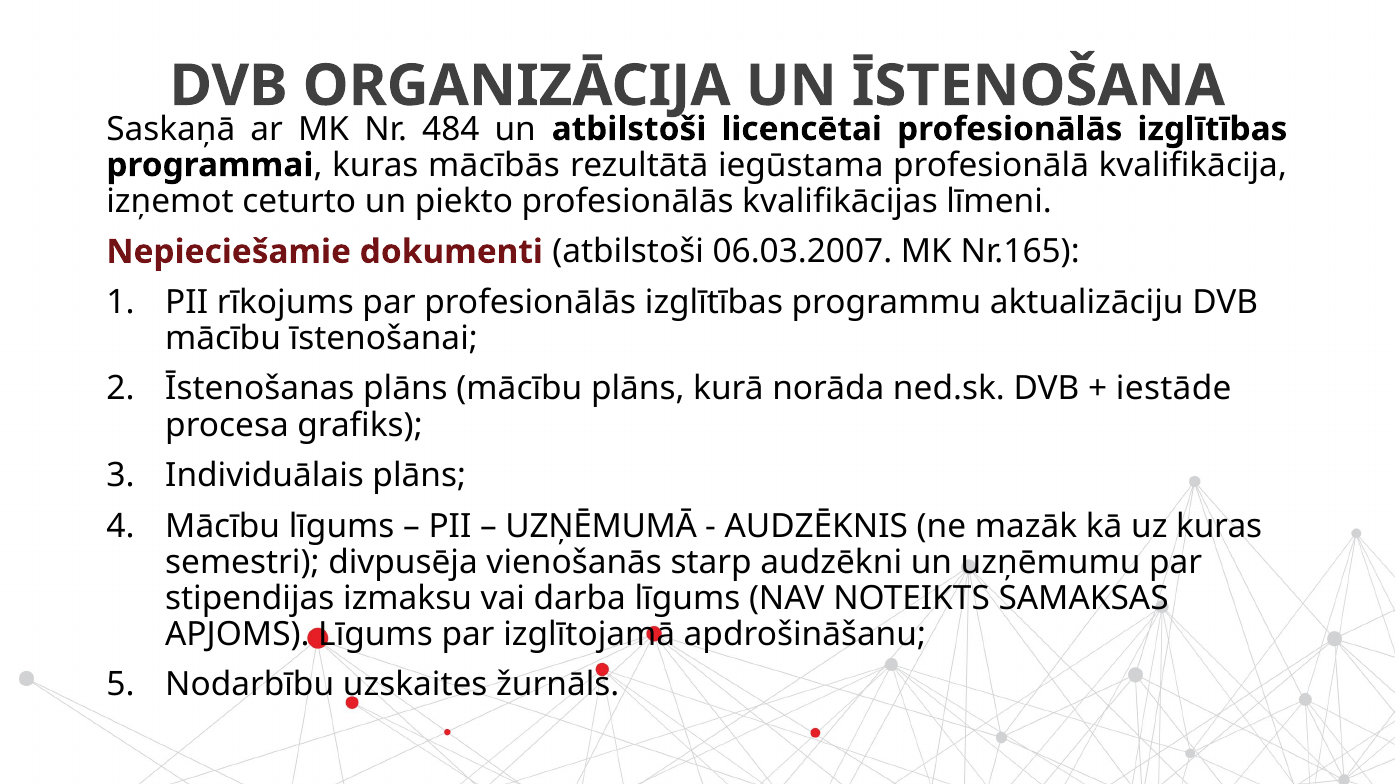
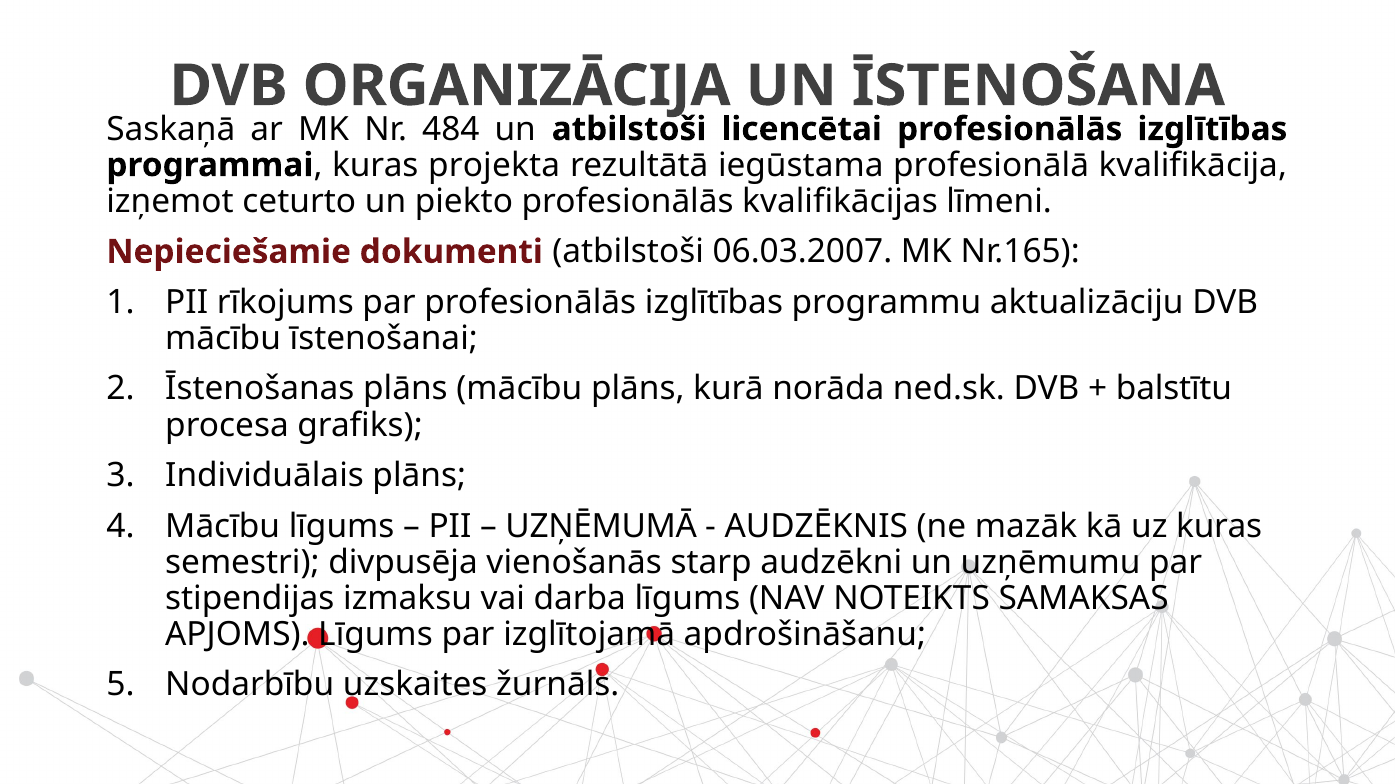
mācībās: mācībās -> projekta
iestāde: iestāde -> balstītu
